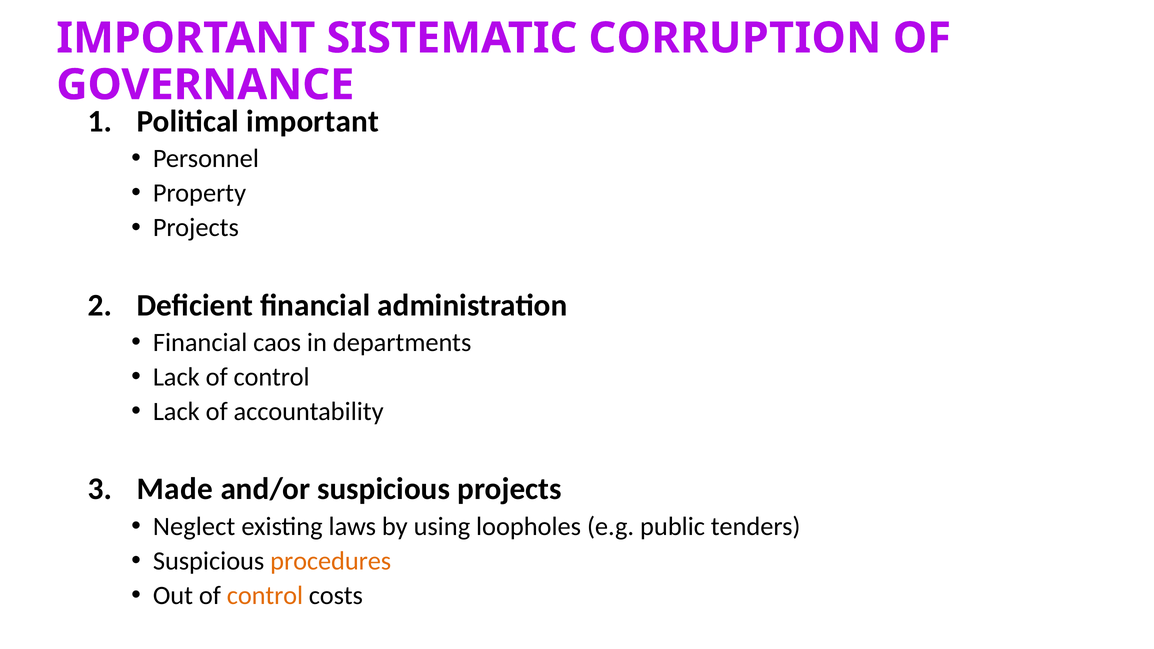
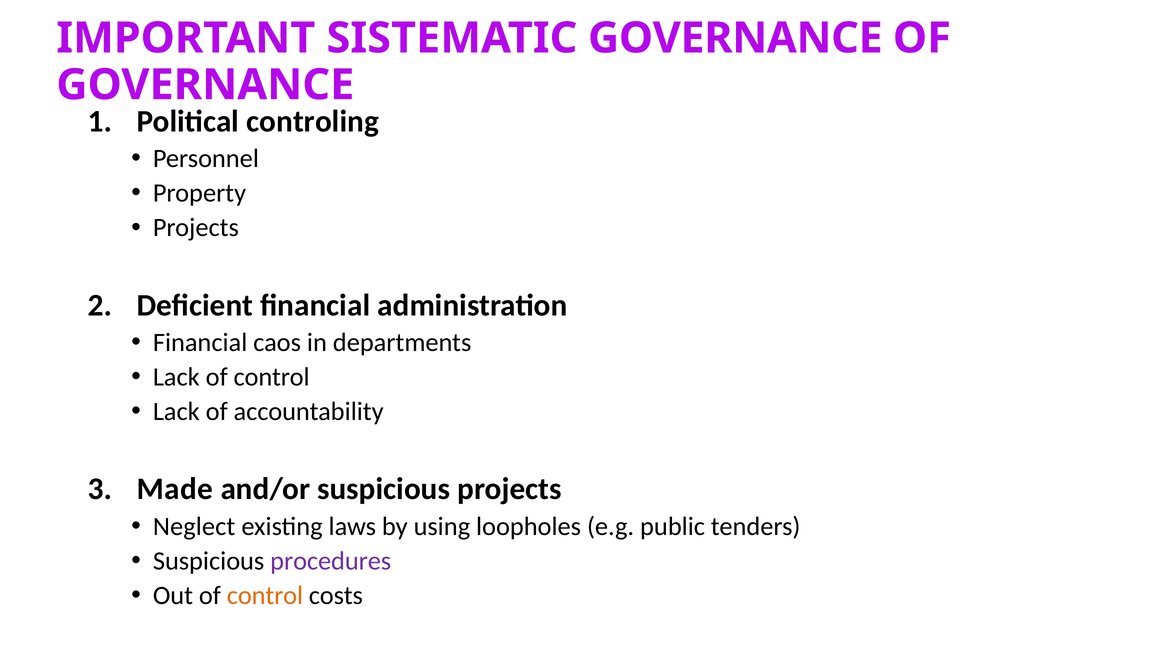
SISTEMATIC CORRUPTION: CORRUPTION -> GOVERNANCE
important at (313, 121): important -> controling
procedures colour: orange -> purple
